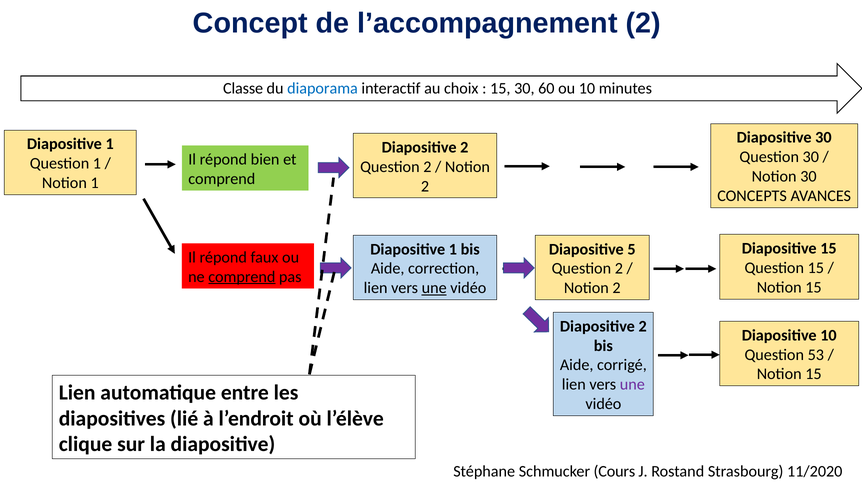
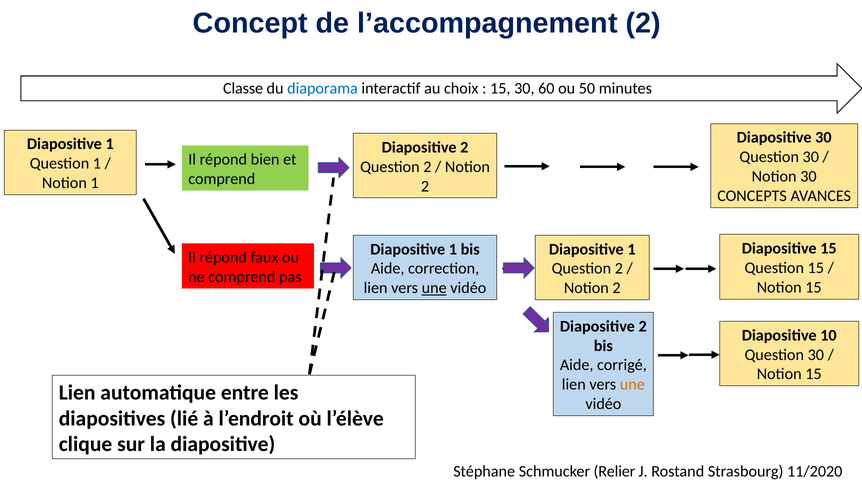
ou 10: 10 -> 50
5 at (632, 249): 5 -> 1
comprend at (242, 277) underline: present -> none
53 at (816, 355): 53 -> 30
une at (632, 384) colour: purple -> orange
Cours: Cours -> Relier
